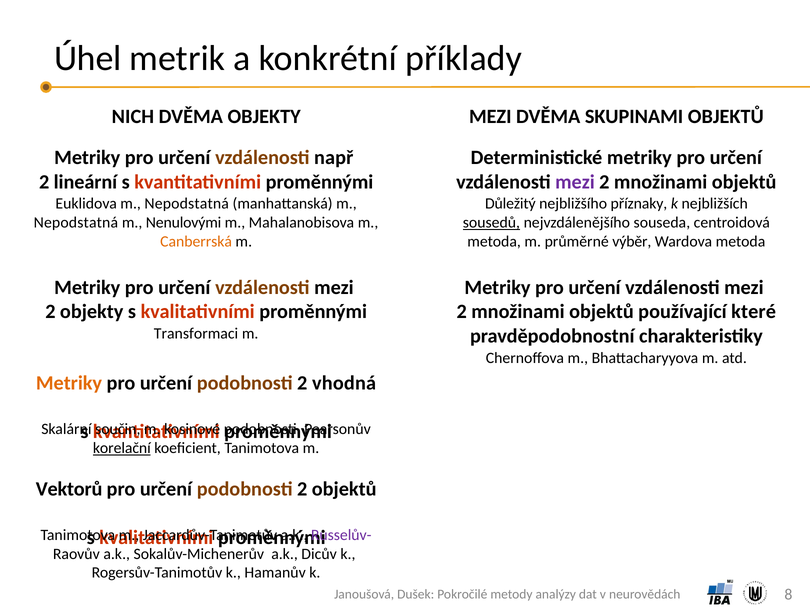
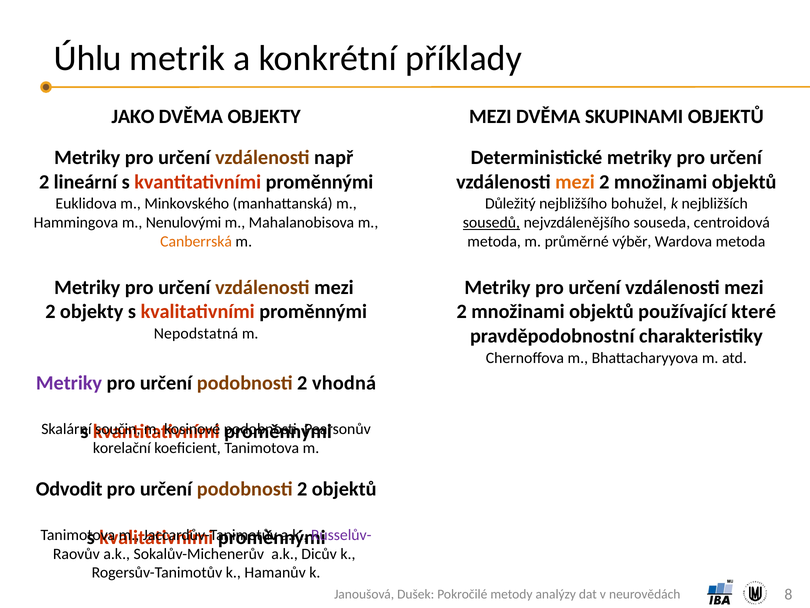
Úhel: Úhel -> Úhlu
NICH: NICH -> JAKO
mezi at (575, 182) colour: purple -> orange
Euklidova m Nepodstatná: Nepodstatná -> Minkovského
příznaky: příznaky -> bohužel
Nepodstatná at (76, 222): Nepodstatná -> Hammingova
Transformaci: Transformaci -> Nepodstatná
Metriky at (69, 383) colour: orange -> purple
korelační underline: present -> none
Vektorů: Vektorů -> Odvodit
